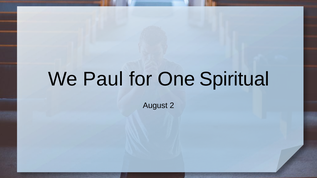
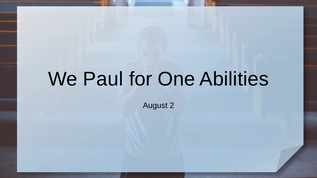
Spiritual: Spiritual -> Abilities
